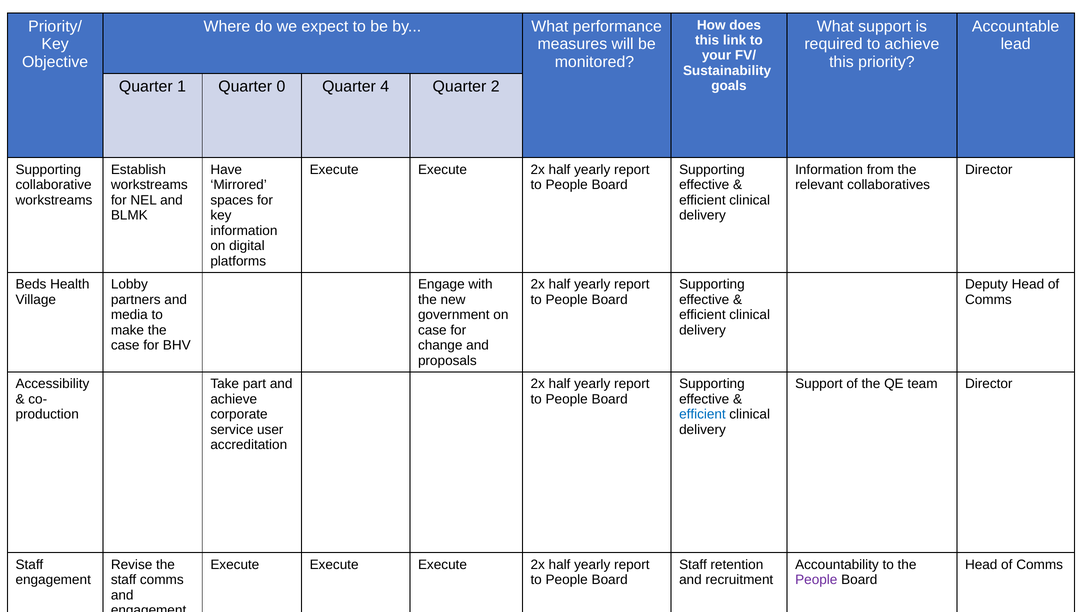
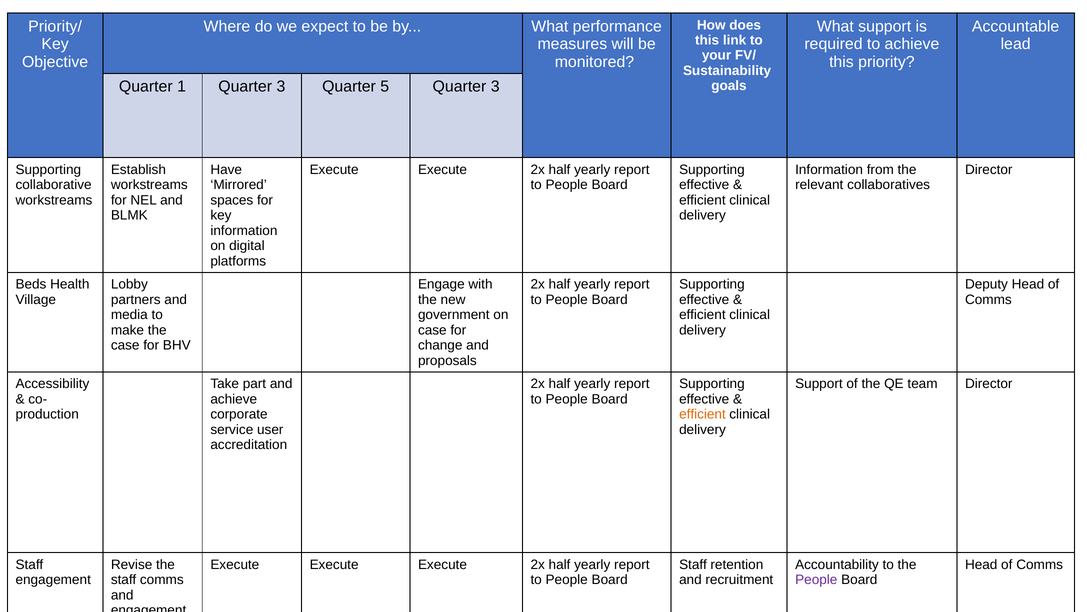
1 Quarter 0: 0 -> 3
4: 4 -> 5
2 at (495, 87): 2 -> 3
efficient at (702, 414) colour: blue -> orange
